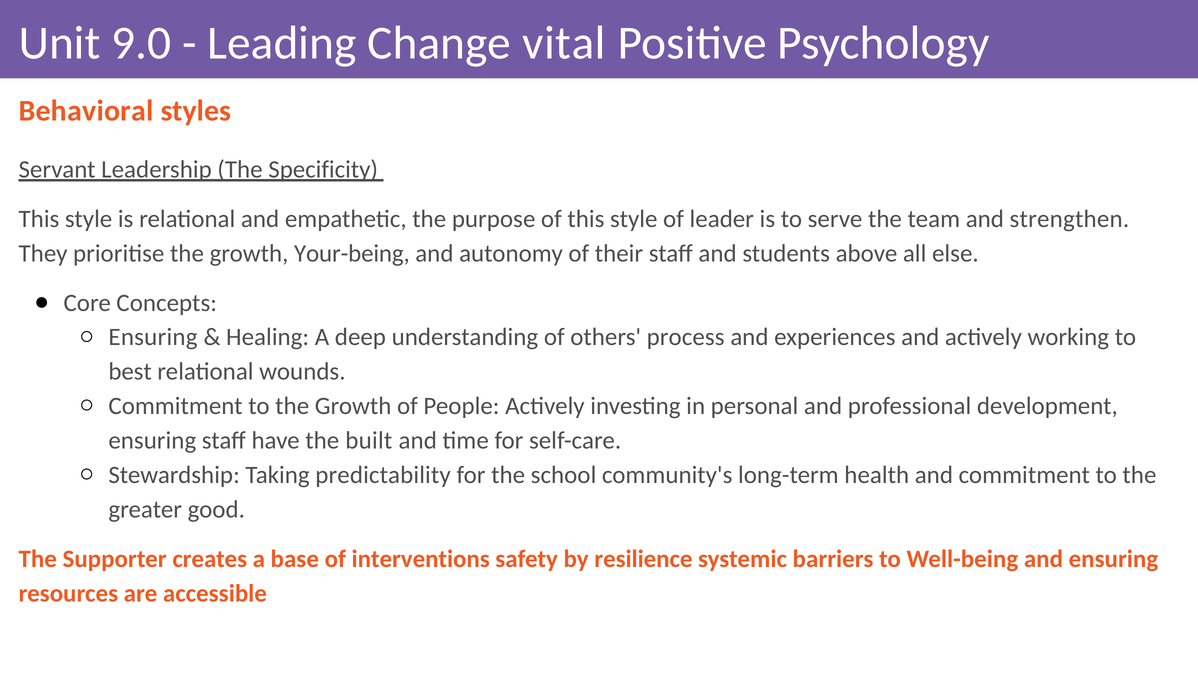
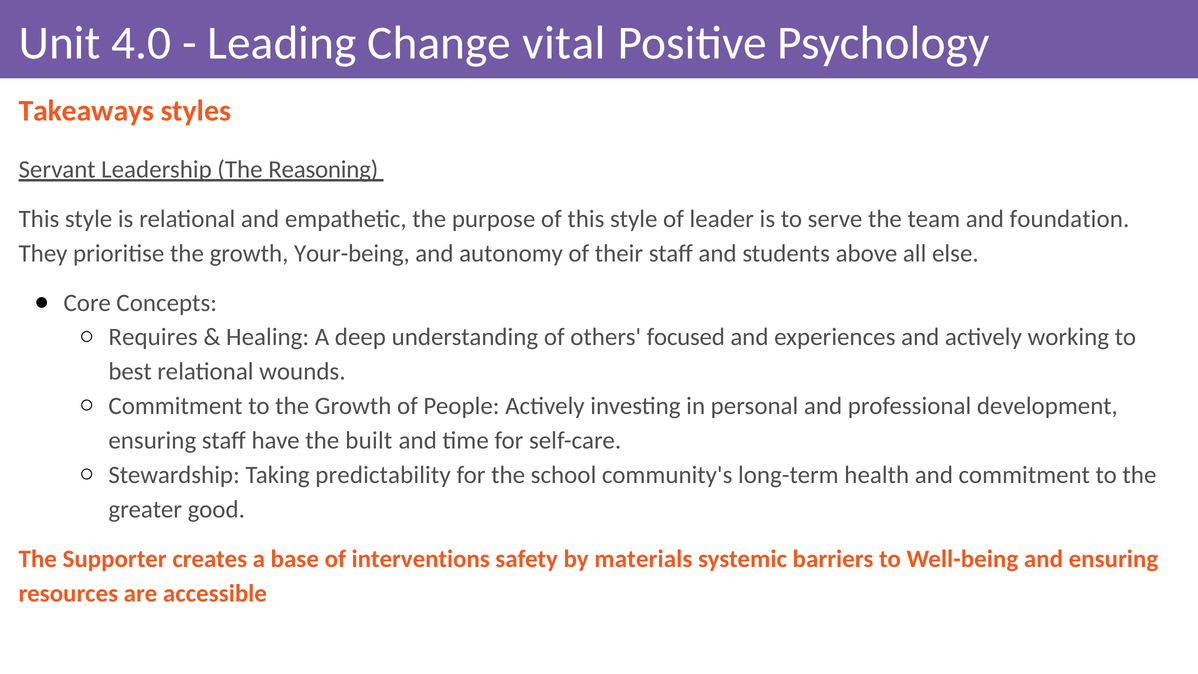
9.0: 9.0 -> 4.0
Behavioral: Behavioral -> Takeaways
Specificity: Specificity -> Reasoning
strengthen: strengthen -> foundation
Ensuring at (153, 337): Ensuring -> Requires
process: process -> focused
resilience: resilience -> materials
